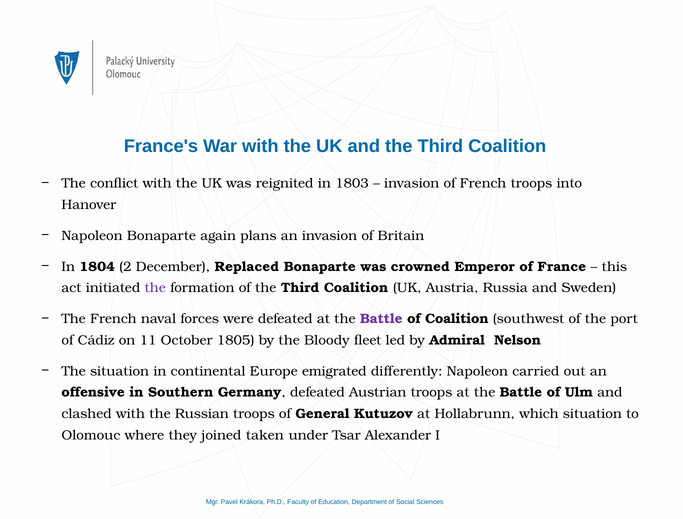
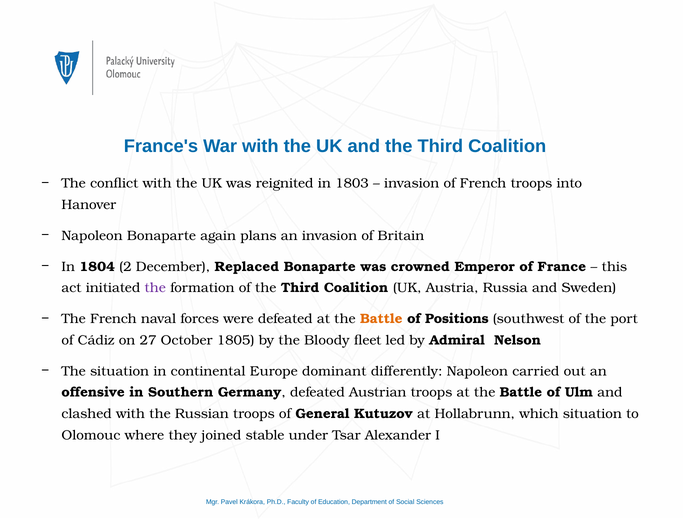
Battle at (381, 319) colour: purple -> orange
of Coalition: Coalition -> Positions
11: 11 -> 27
emigrated: emigrated -> dominant
taken: taken -> stable
